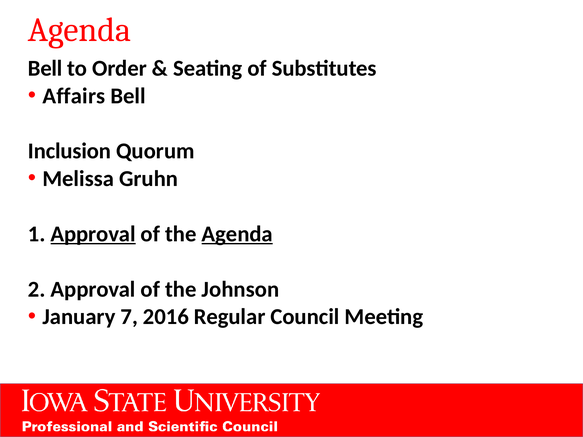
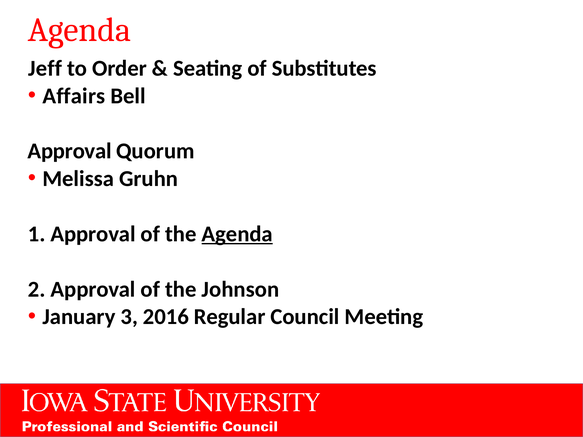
Bell at (45, 68): Bell -> Jeff
Inclusion at (70, 151): Inclusion -> Approval
Approval at (93, 234) underline: present -> none
7: 7 -> 3
